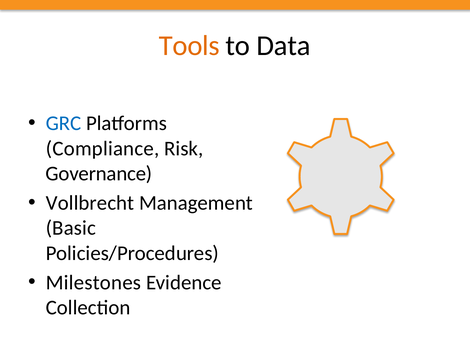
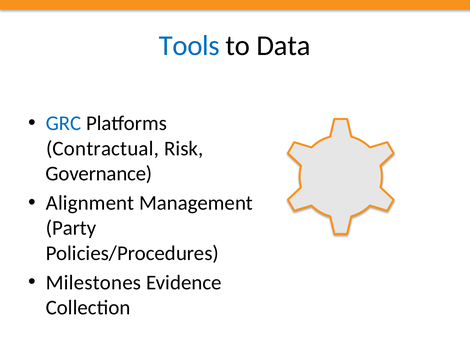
Tools colour: orange -> blue
Compliance: Compliance -> Contractual
Vollbrecht: Vollbrecht -> Alignment
Basic: Basic -> Party
